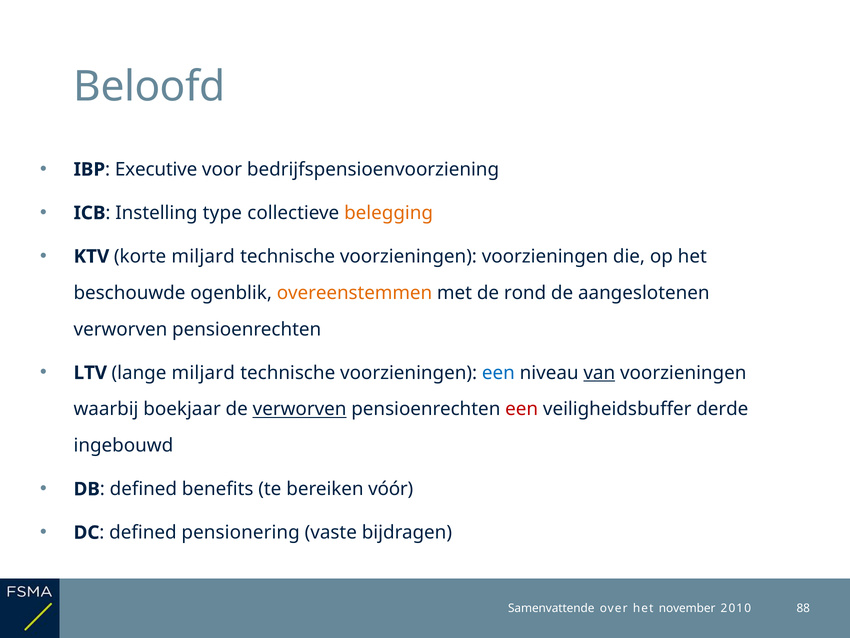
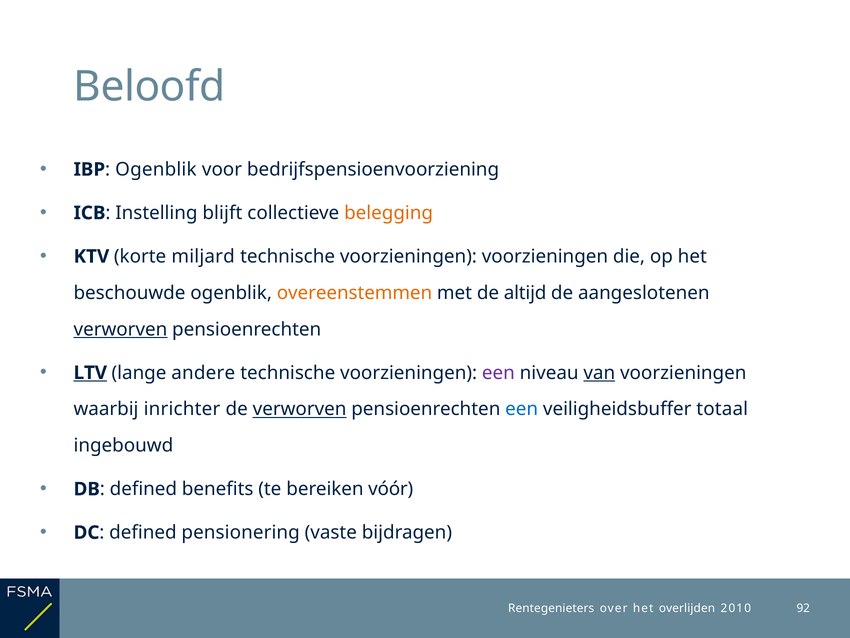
IBP Executive: Executive -> Ogenblik
type: type -> blijft
rond: rond -> altijd
verworven at (120, 329) underline: none -> present
LTV underline: none -> present
lange miljard: miljard -> andere
een at (498, 373) colour: blue -> purple
boekjaar: boekjaar -> inrichter
een at (522, 409) colour: red -> blue
derde: derde -> totaal
Samenvattende: Samenvattende -> Rentegenieters
november: november -> overlijden
88: 88 -> 92
